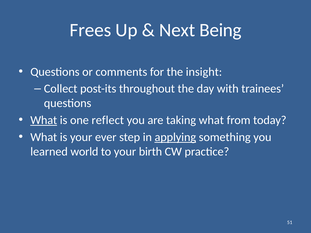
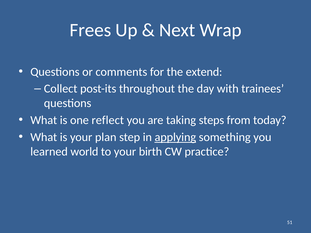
Being: Being -> Wrap
insight: insight -> extend
What at (44, 120) underline: present -> none
taking what: what -> steps
ever: ever -> plan
